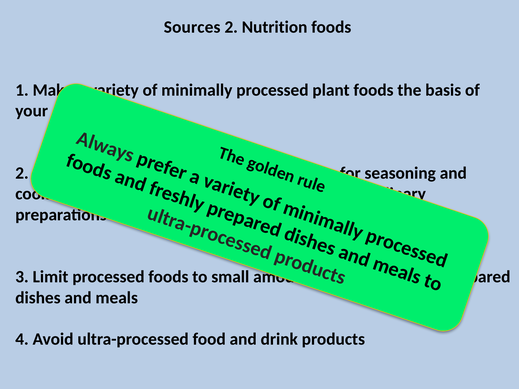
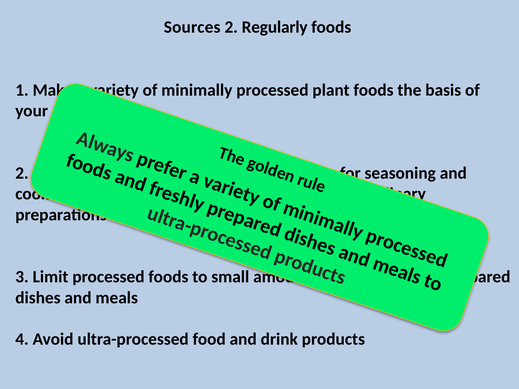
Nutrition: Nutrition -> Regularly
